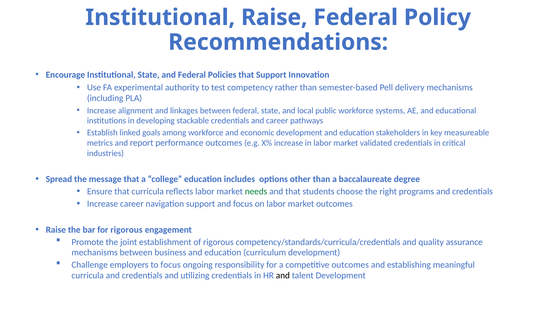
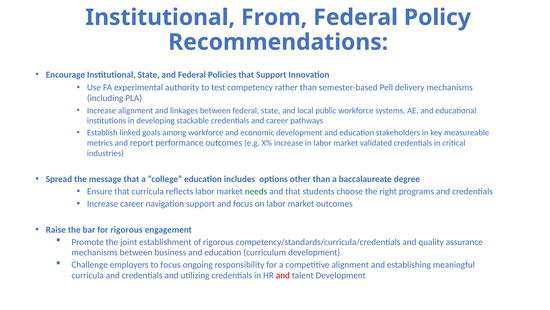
Institutional Raise: Raise -> From
competitive outcomes: outcomes -> alignment
and at (283, 275) colour: black -> red
